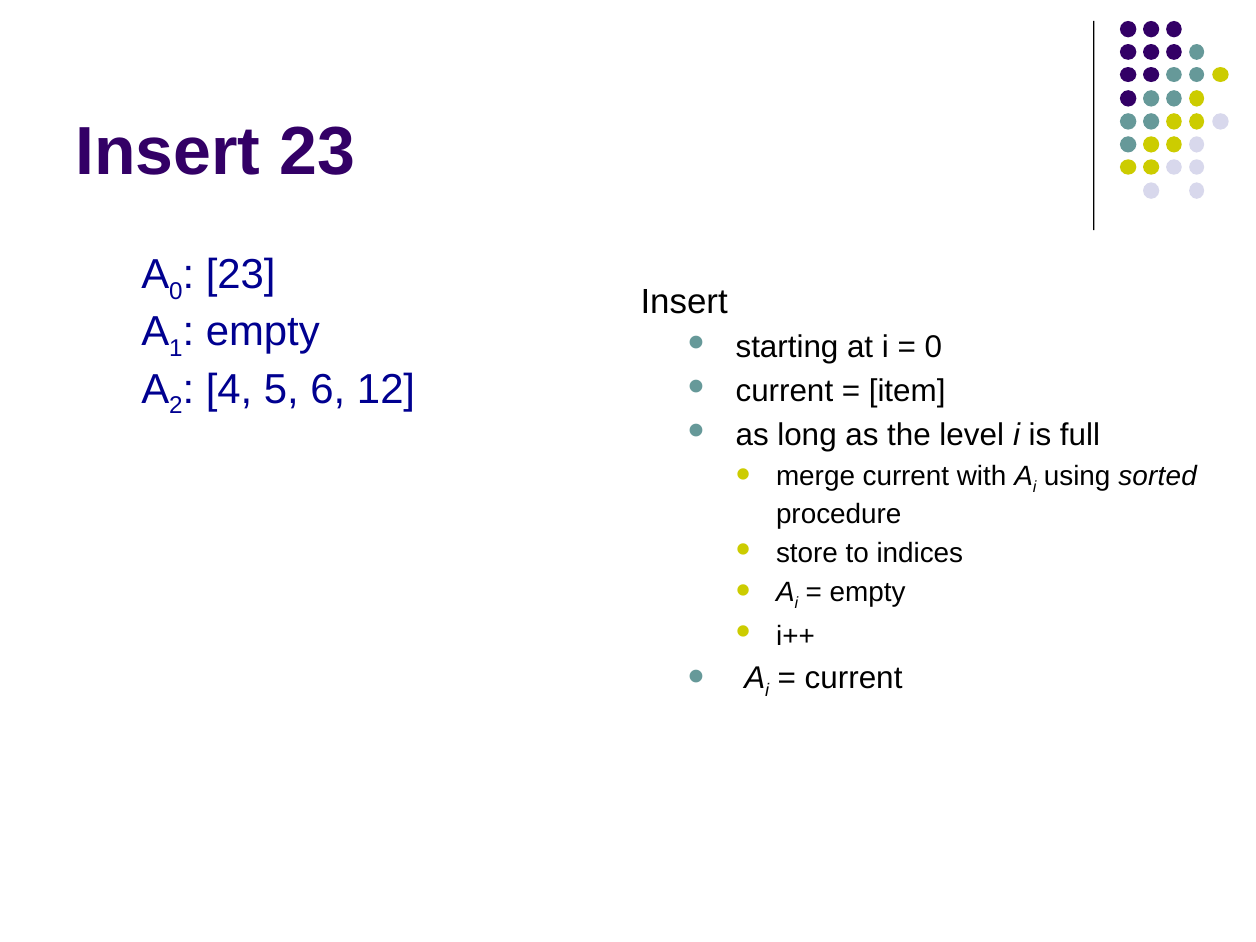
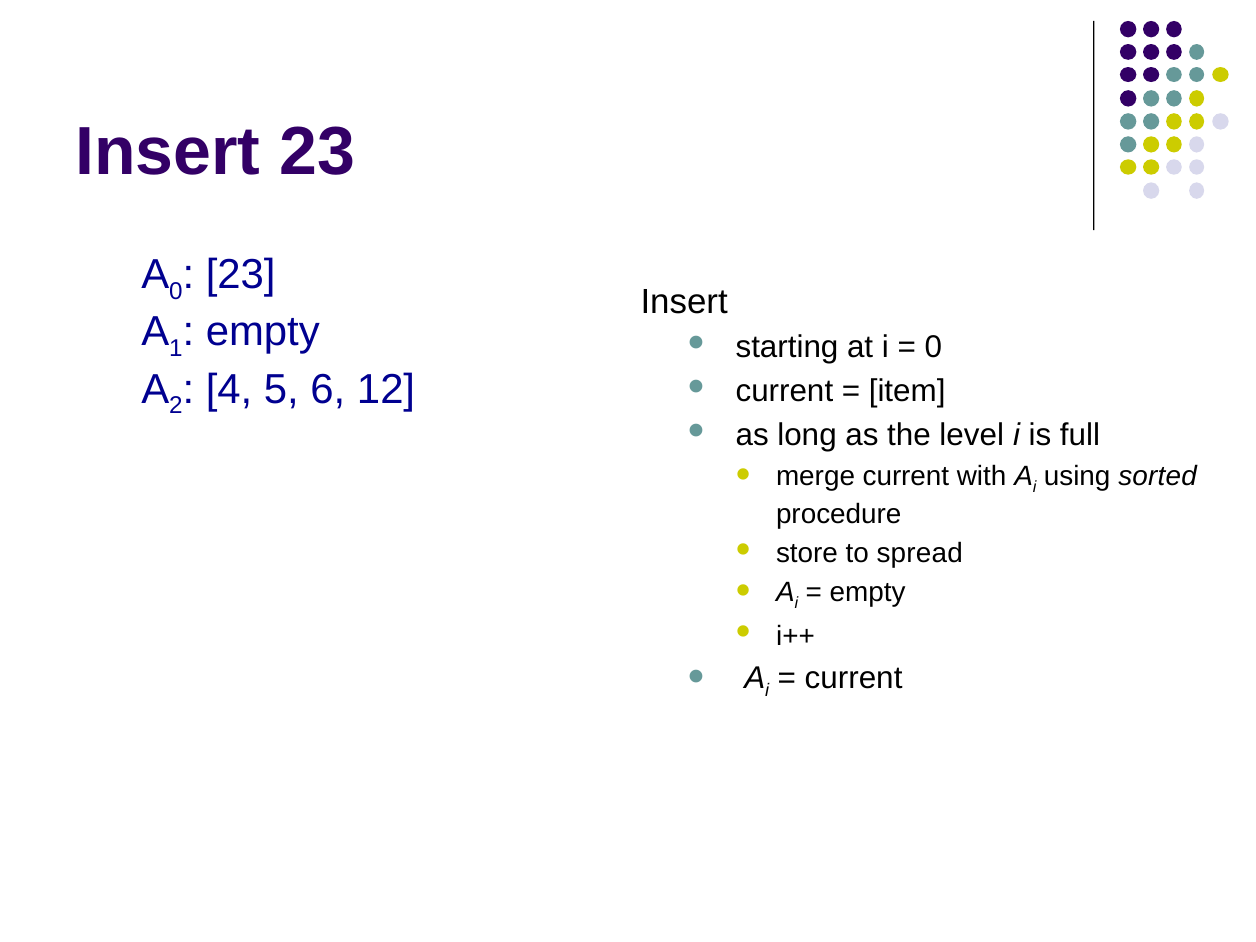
indices: indices -> spread
